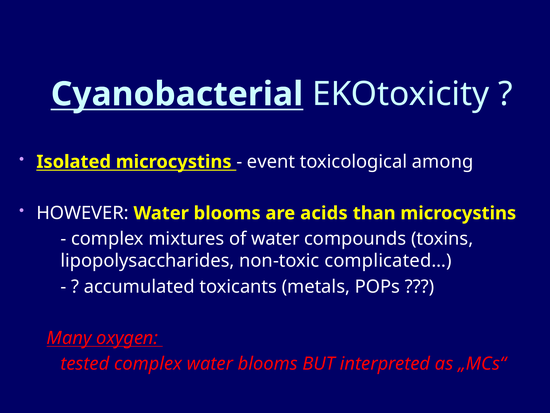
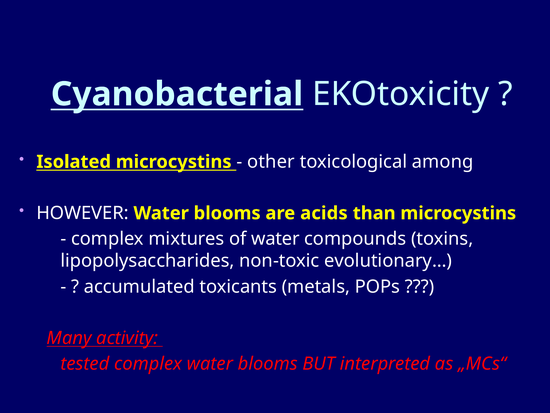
event: event -> other
complicated…: complicated… -> evolutionary…
oxygen: oxygen -> activity
